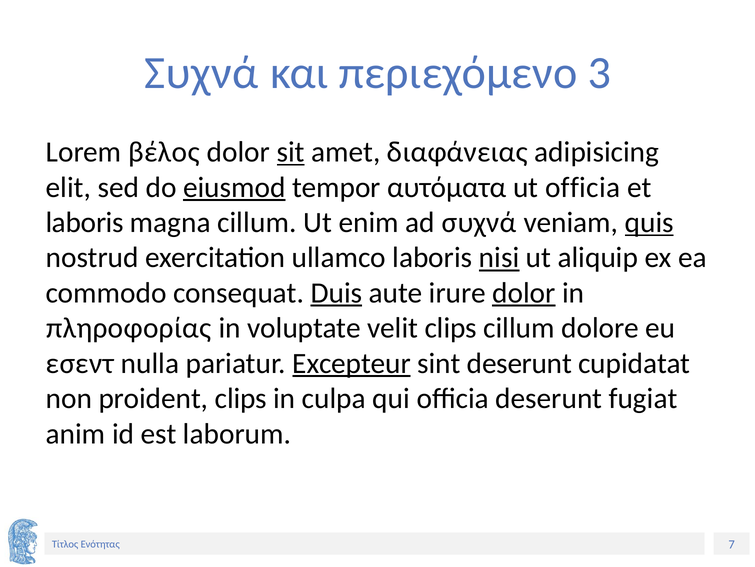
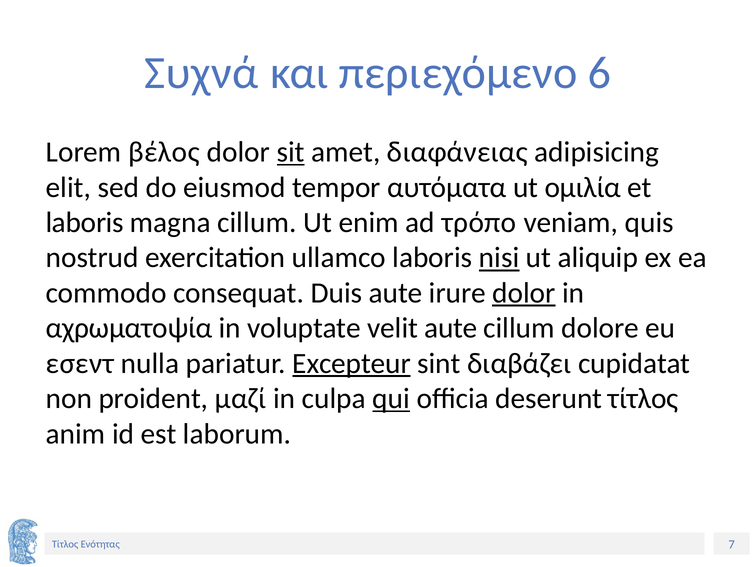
3: 3 -> 6
eiusmod underline: present -> none
ut officia: officia -> ομιλία
ad συχνά: συχνά -> τρόπο
quis underline: present -> none
Duis underline: present -> none
πληροφορίας: πληροφορίας -> αχρωματοψία
velit clips: clips -> aute
sint deserunt: deserunt -> διαβάζει
proident clips: clips -> μαζί
qui underline: none -> present
deserunt fugiat: fugiat -> τίτλος
